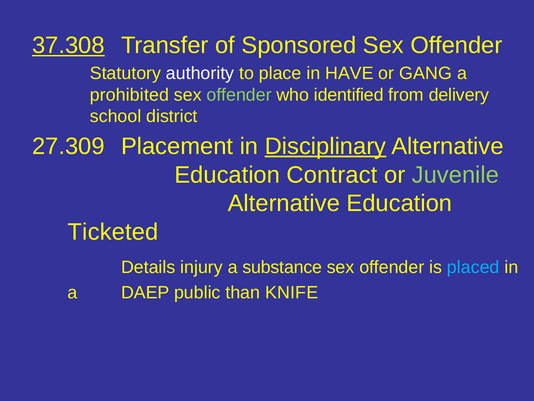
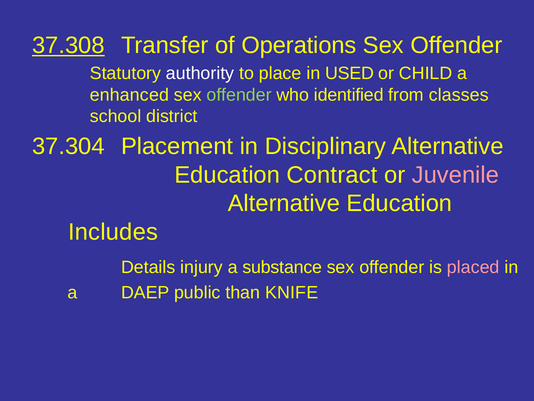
Sponsored: Sponsored -> Operations
HAVE: HAVE -> USED
GANG: GANG -> CHILD
prohibited: prohibited -> enhanced
delivery: delivery -> classes
27.309: 27.309 -> 37.304
Disciplinary underline: present -> none
Juvenile colour: light green -> pink
Ticketed: Ticketed -> Includes
placed colour: light blue -> pink
